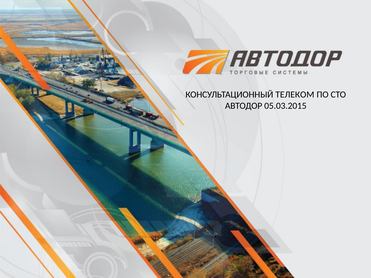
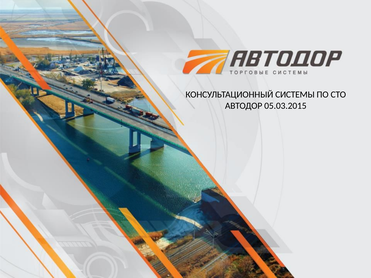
ТЕЛЕКОМ: ТЕЛЕКОМ -> СИСТЕМЫ
